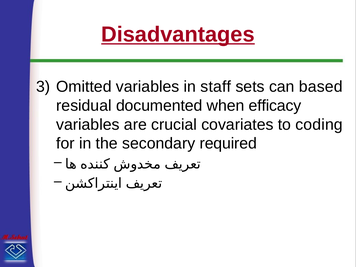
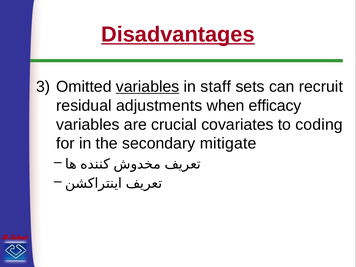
variables at (148, 87) underline: none -> present
based: based -> recruit
documented: documented -> adjustments
required: required -> mitigate
